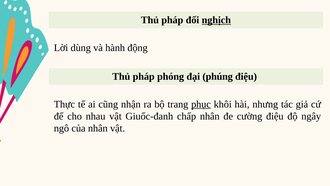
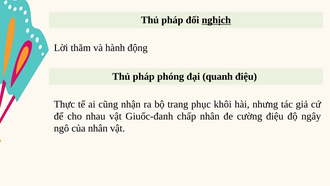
dùng: dùng -> thăm
phúng: phúng -> quanh
phục underline: present -> none
